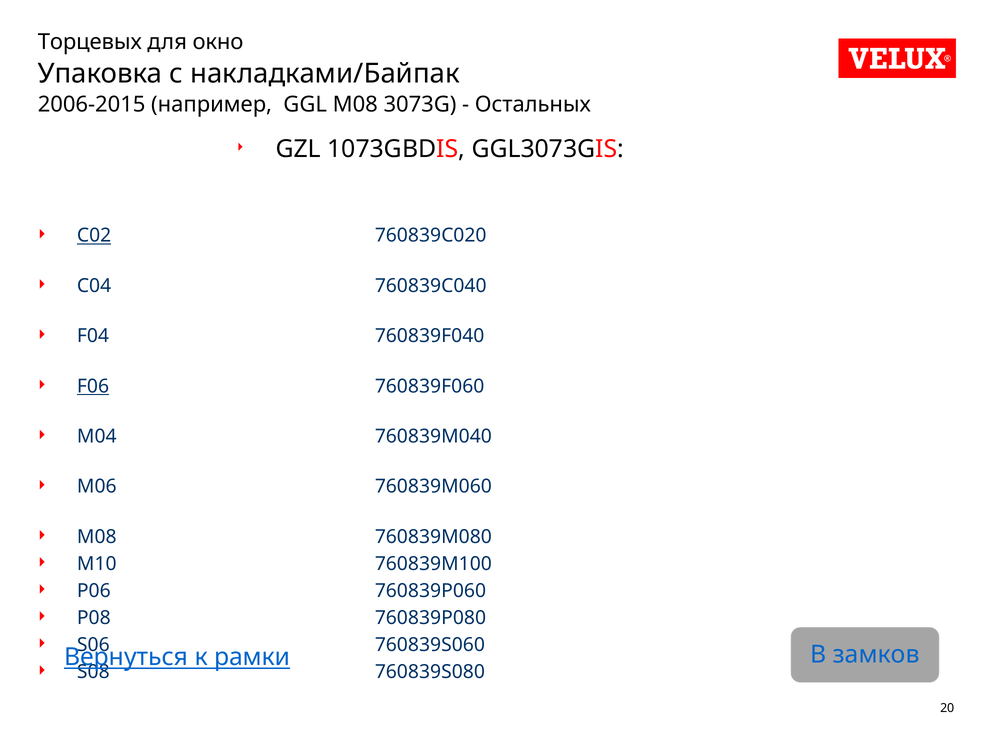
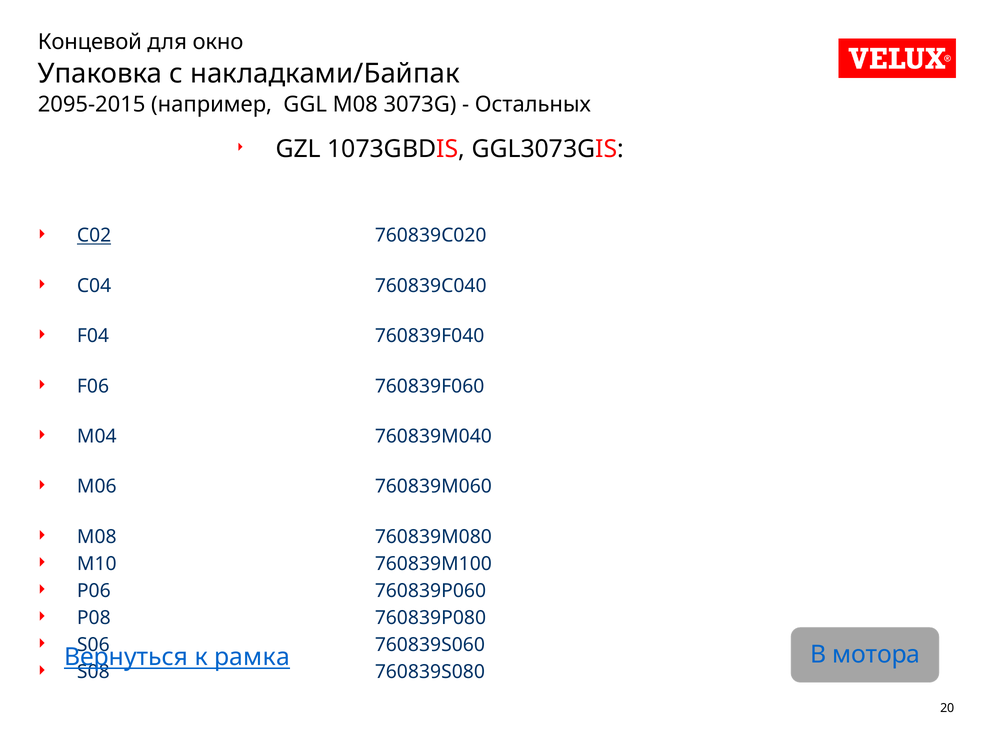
Торцевых: Торцевых -> Концевой
2006-2015: 2006-2015 -> 2095-2015
F06 underline: present -> none
замков: замков -> мотора
рамки: рамки -> рамка
